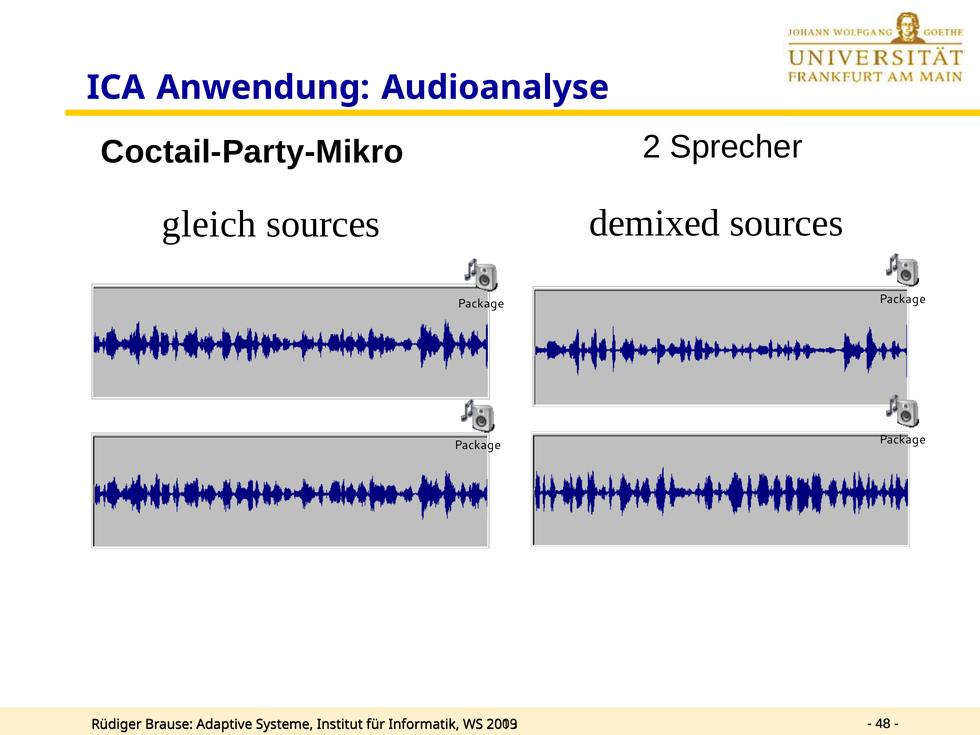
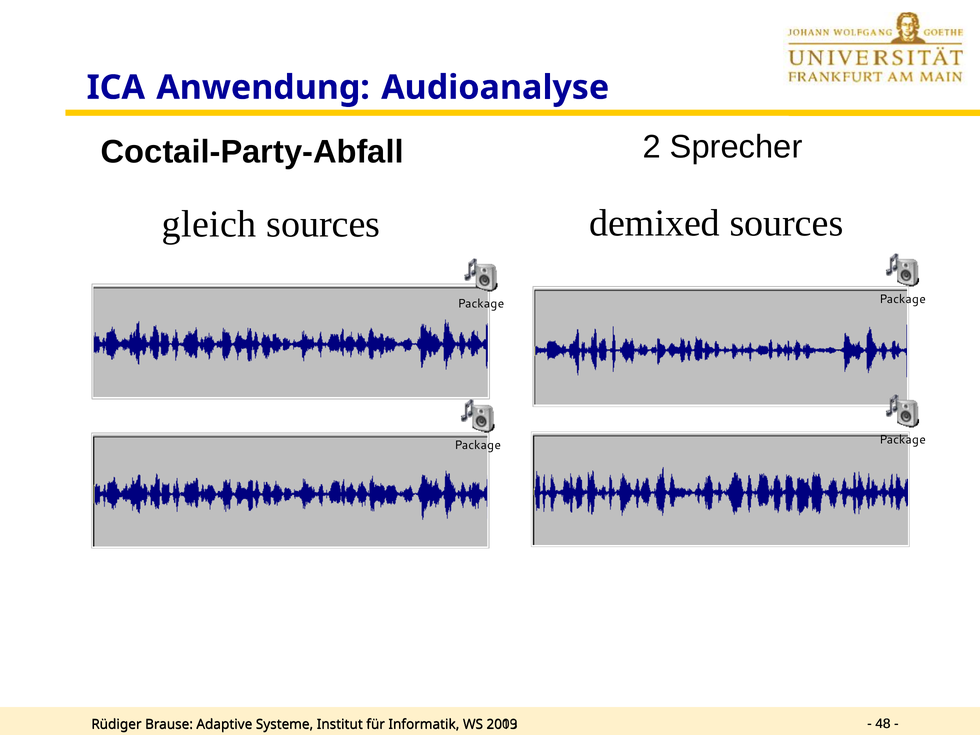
Coctail-Party-Mikro: Coctail-Party-Mikro -> Coctail-Party-Abfall
